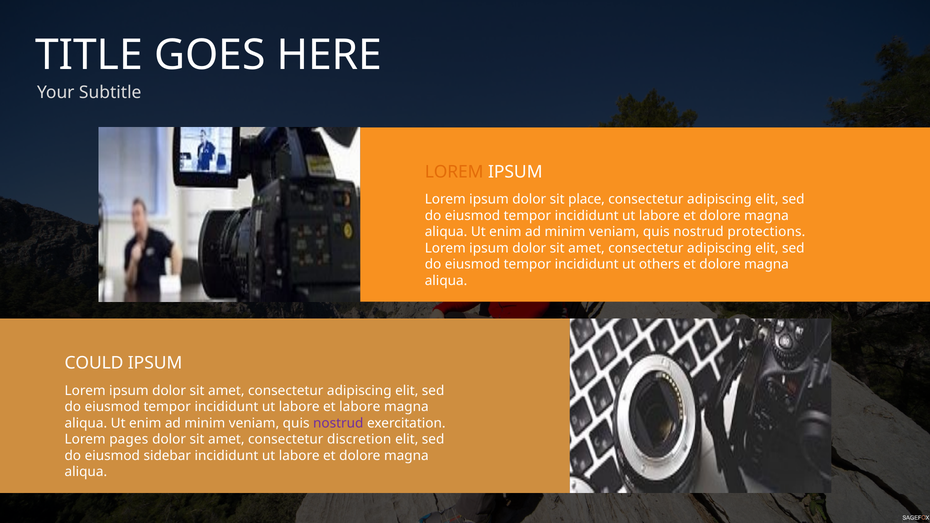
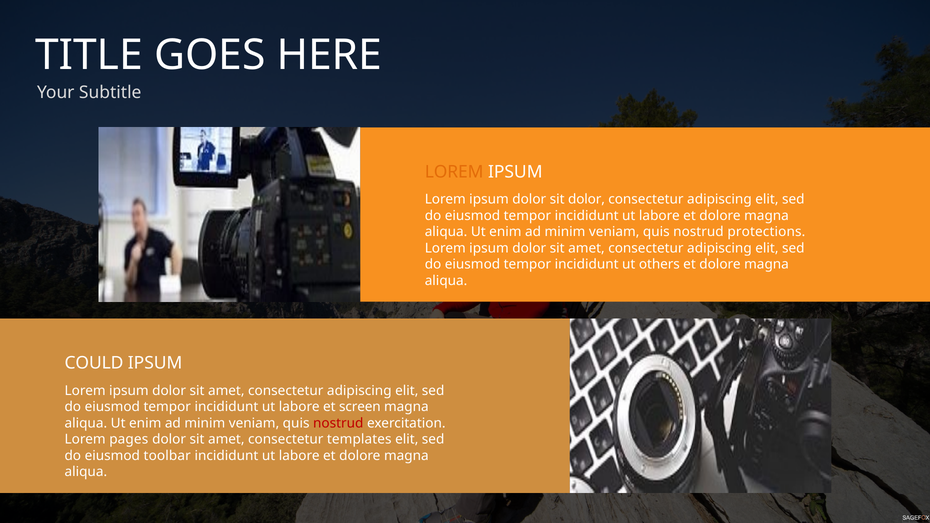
sit place: place -> dolor
et labore: labore -> screen
nostrud at (338, 423) colour: purple -> red
discretion: discretion -> templates
sidebar: sidebar -> toolbar
